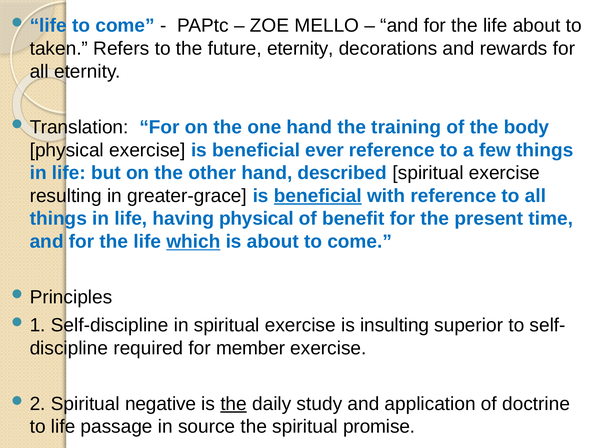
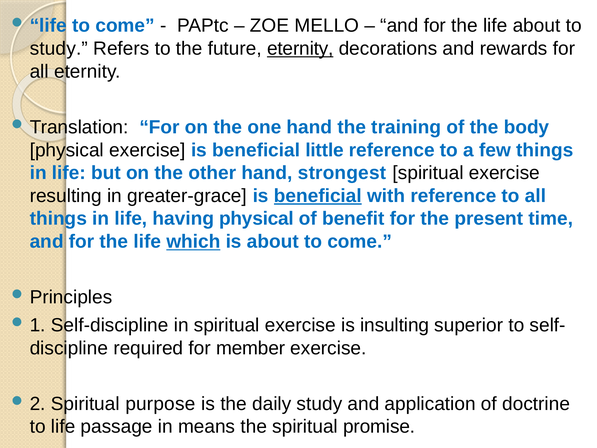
taken at (59, 49): taken -> study
eternity at (300, 49) underline: none -> present
ever: ever -> little
described: described -> strongest
negative: negative -> purpose
the at (234, 404) underline: present -> none
source: source -> means
